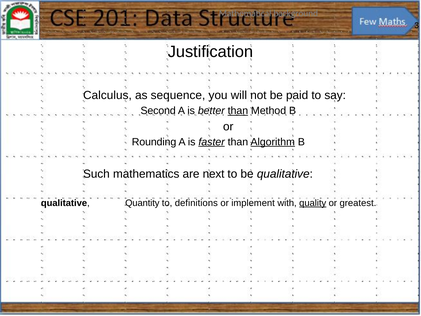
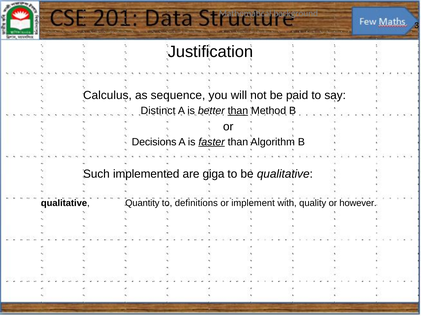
Second: Second -> Distinct
Rounding: Rounding -> Decisions
Algorithm underline: present -> none
mathematics: mathematics -> implemented
next: next -> giga
quality underline: present -> none
greatest: greatest -> however
